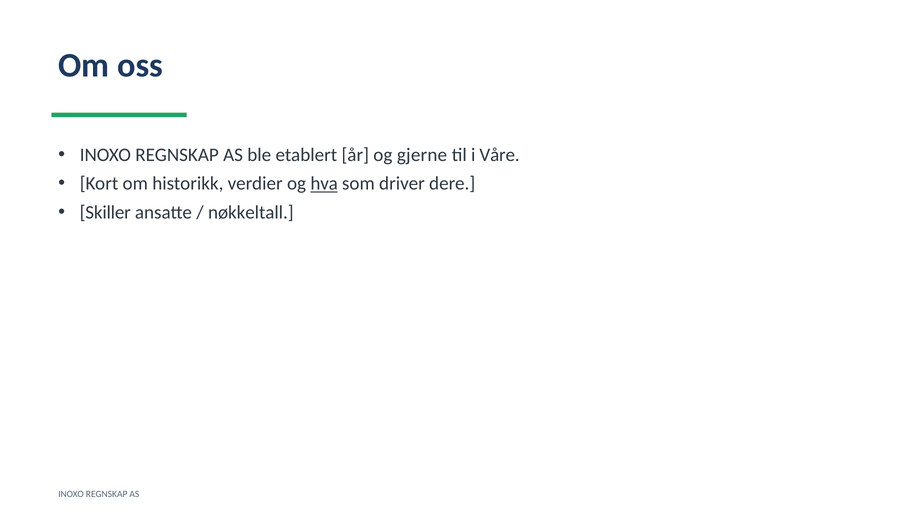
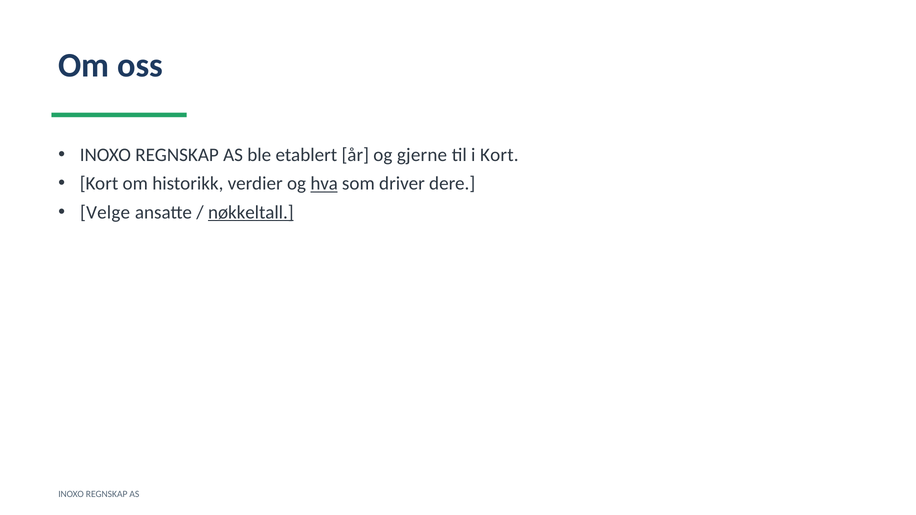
i Våre: Våre -> Kort
Skiller: Skiller -> Velge
nøkkeltall underline: none -> present
